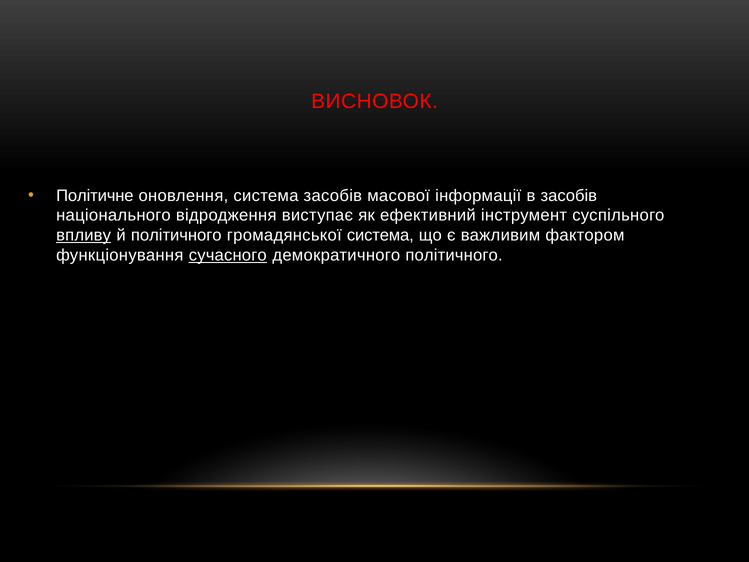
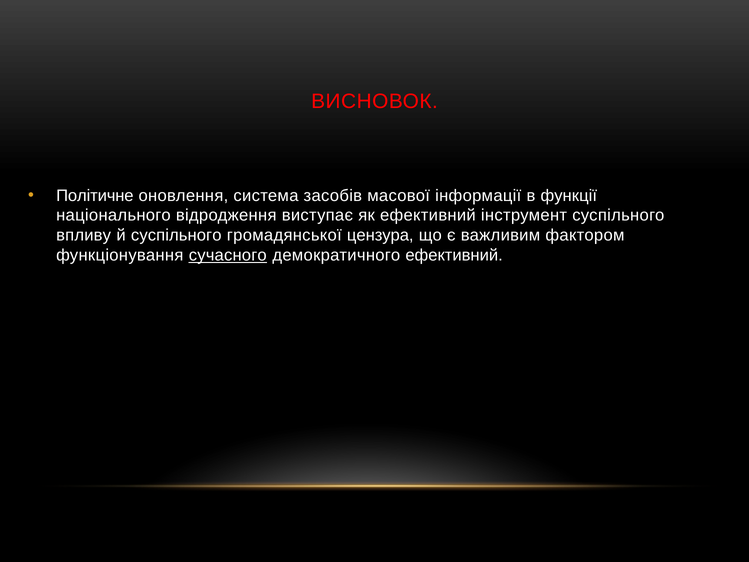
в засобів: засобів -> функції
впливу underline: present -> none
й політичного: політичного -> суспільного
громадянської система: система -> цензура
демократичного політичного: політичного -> ефективний
